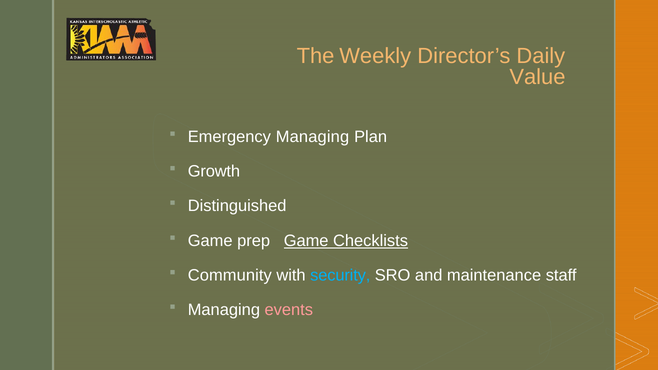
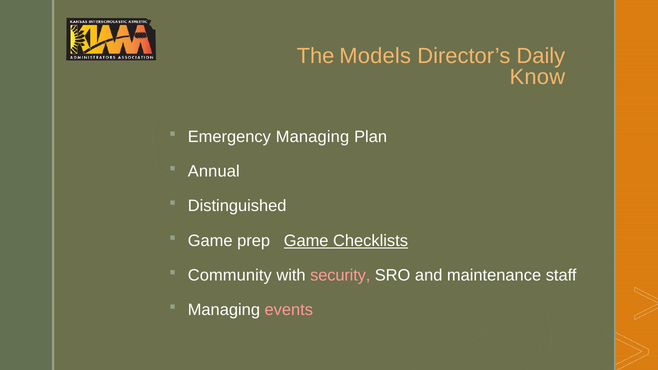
Weekly: Weekly -> Models
Value: Value -> Know
Growth: Growth -> Annual
security colour: light blue -> pink
